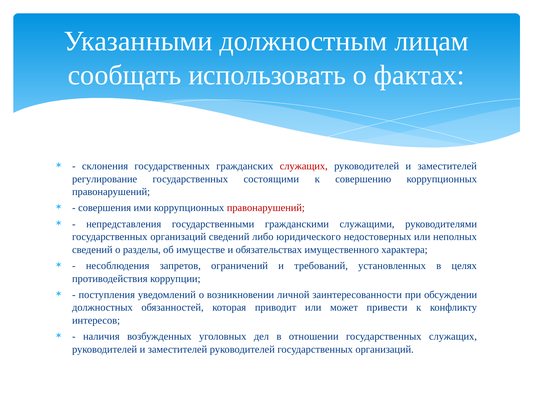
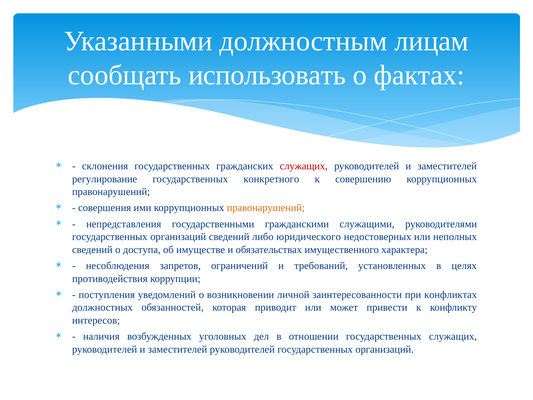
состоящими: состоящими -> конкретного
правонарушений at (266, 208) colour: red -> orange
разделы: разделы -> доступа
обсуждении: обсуждении -> конфликтах
